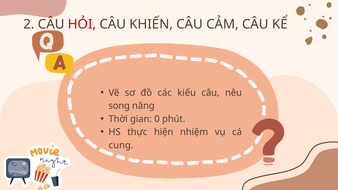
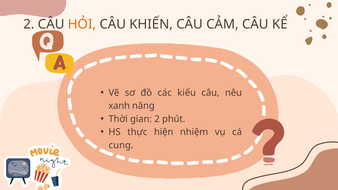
HỎI colour: red -> orange
song: song -> xanh
gian 0: 0 -> 2
